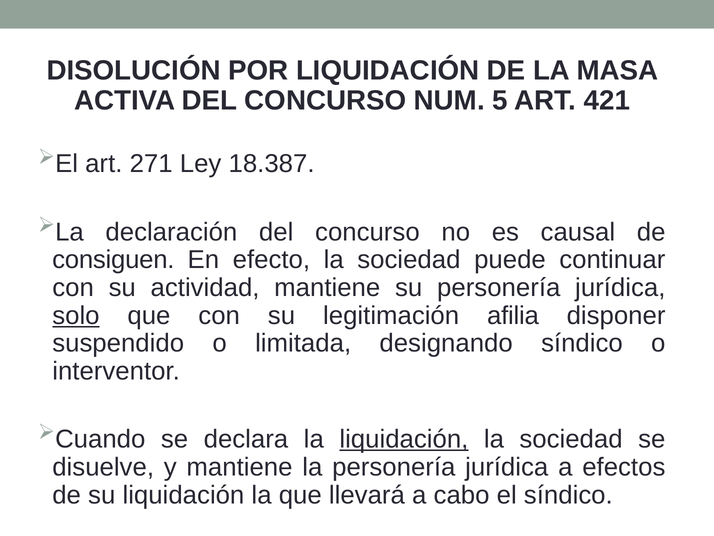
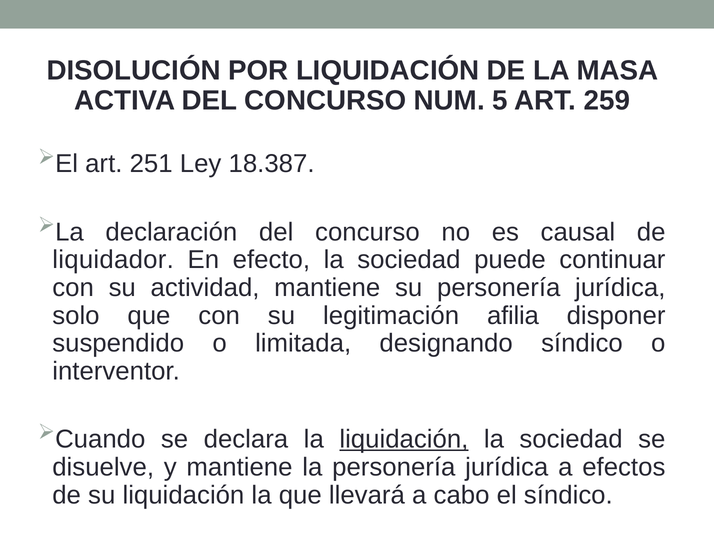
421: 421 -> 259
271: 271 -> 251
consiguen: consiguen -> liquidador
solo underline: present -> none
